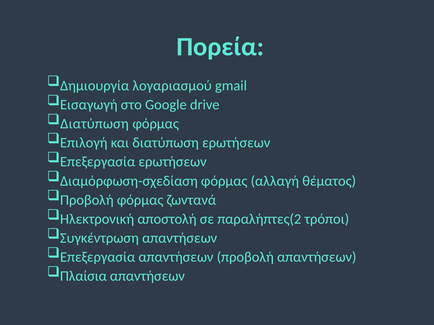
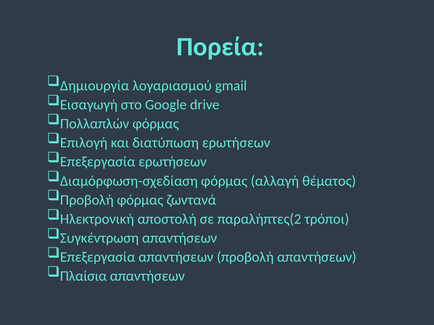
Διατύπωση at (95, 124): Διατύπωση -> Πολλαπλών
